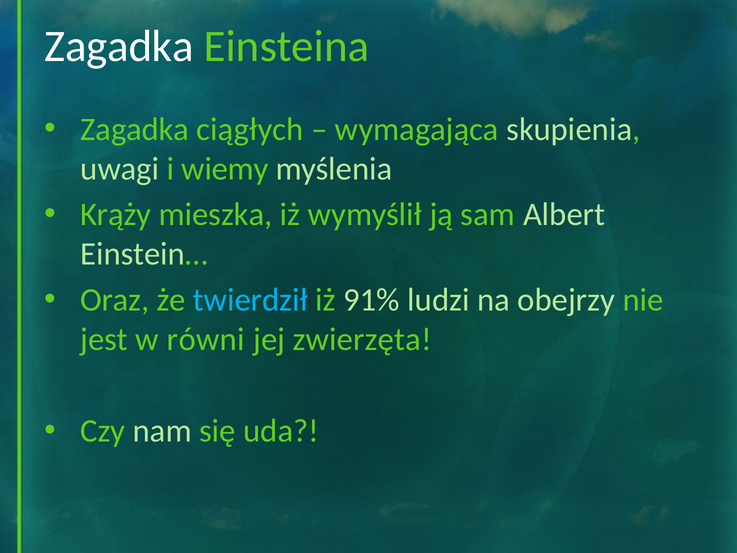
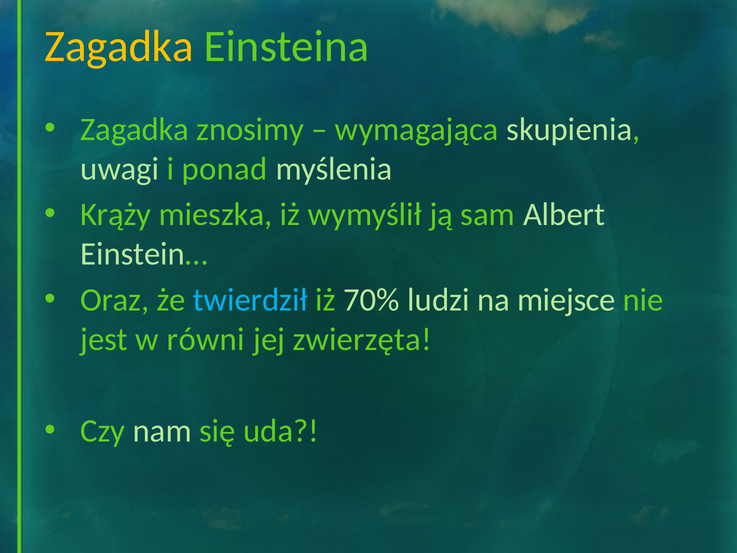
Zagadka at (119, 46) colour: white -> yellow
ciągłych: ciągłych -> znosimy
wiemy: wiemy -> ponad
91%: 91% -> 70%
obejrzy: obejrzy -> miejsce
